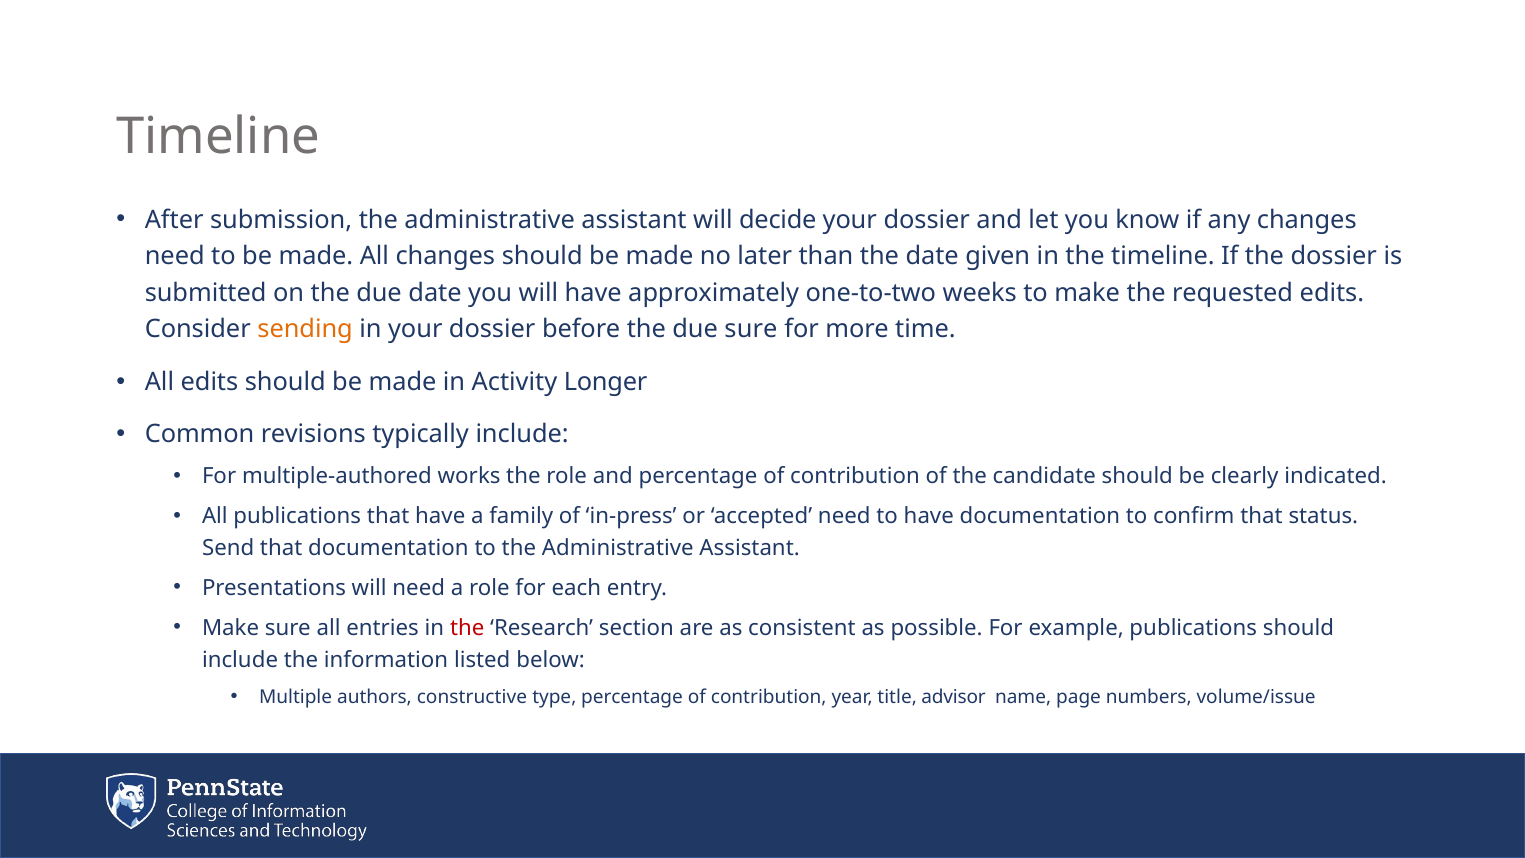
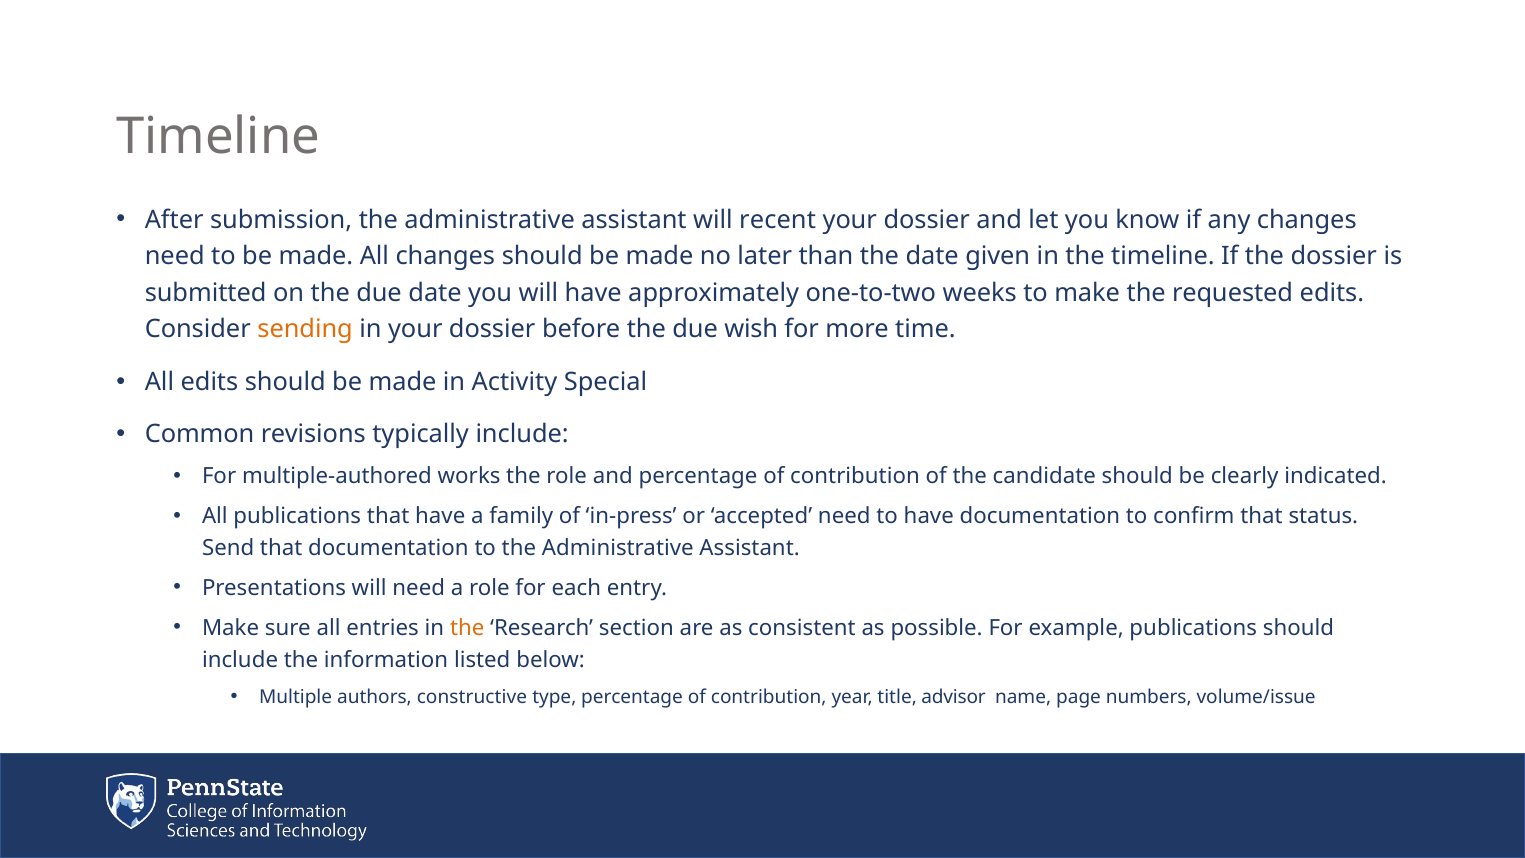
decide: decide -> recent
due sure: sure -> wish
Longer: Longer -> Special
the at (467, 628) colour: red -> orange
